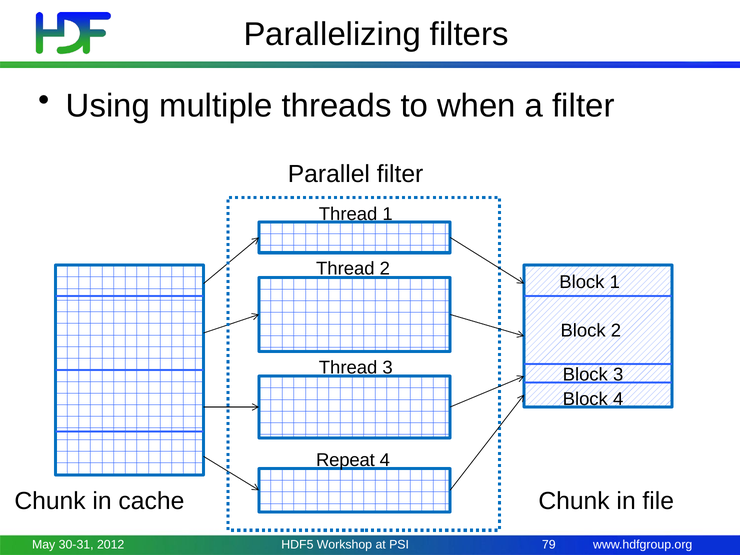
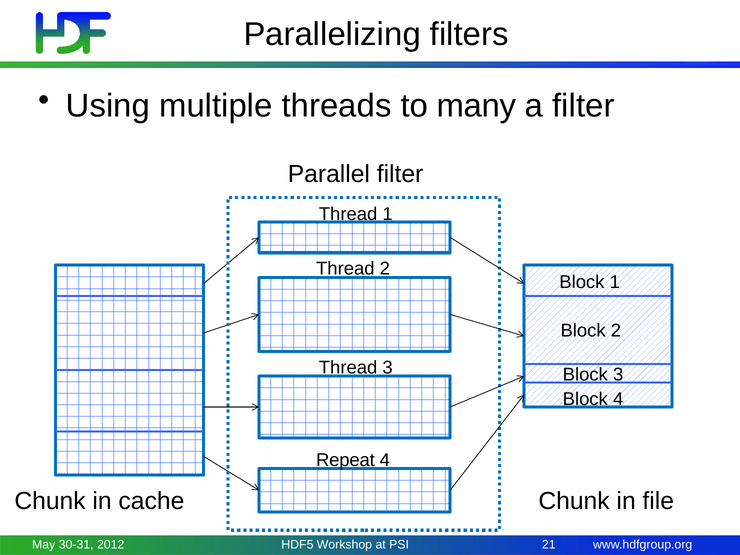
when: when -> many
79: 79 -> 21
